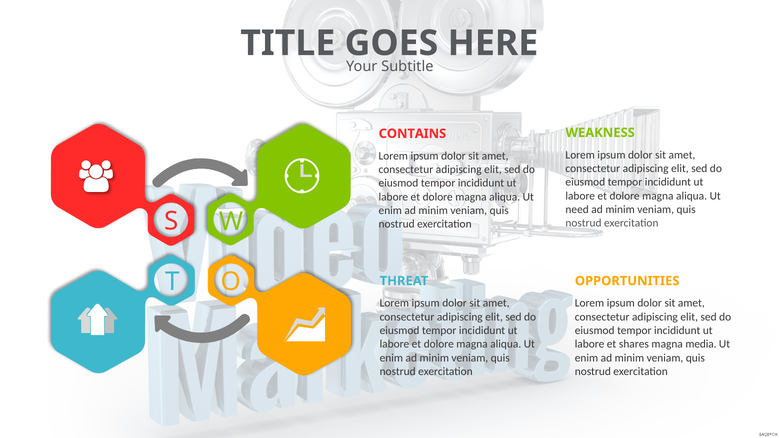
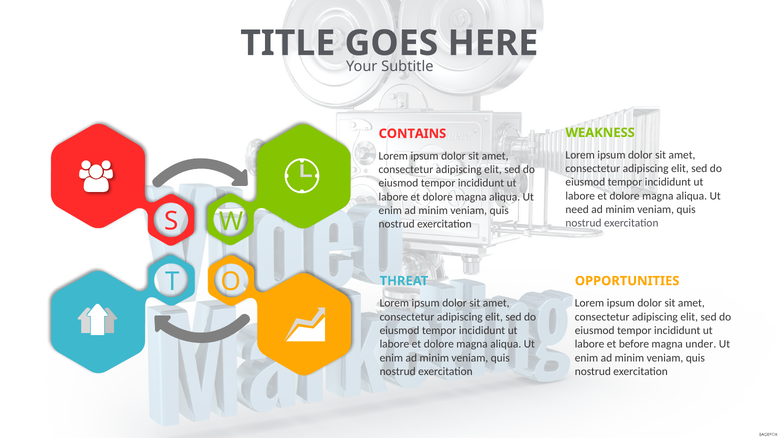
shares: shares -> before
media: media -> under
